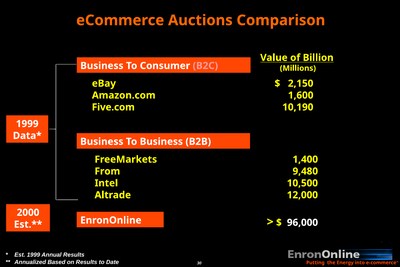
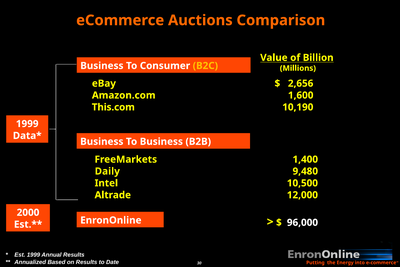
B2C colour: pink -> yellow
2,150: 2,150 -> 2,656
Five.com: Five.com -> This.com
From: From -> Daily
